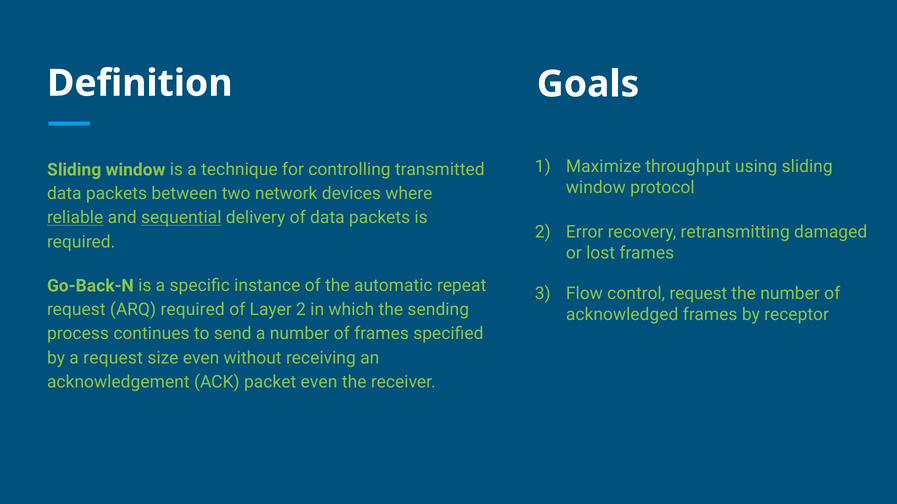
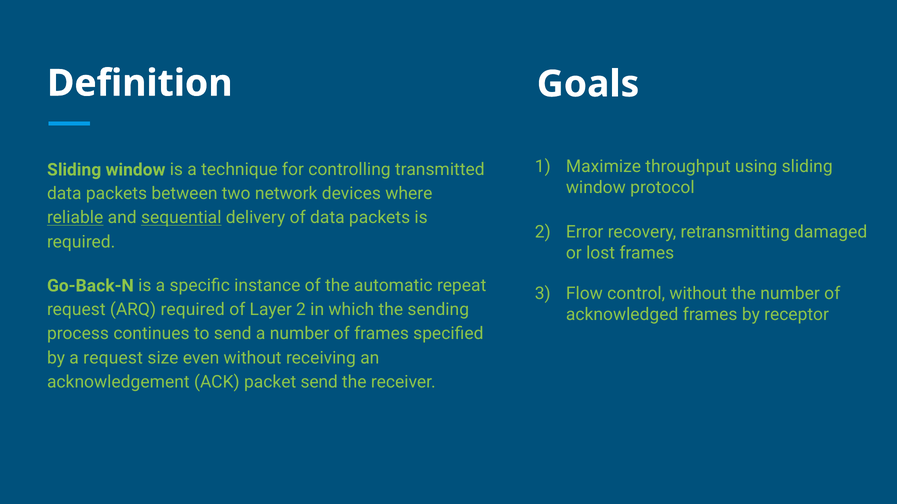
control request: request -> without
packet even: even -> send
